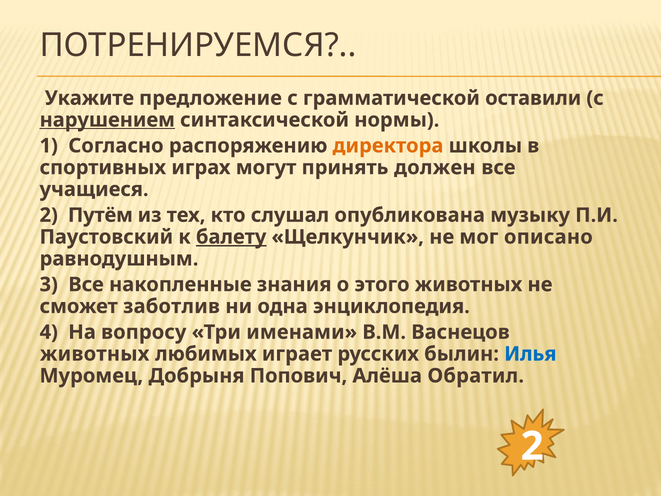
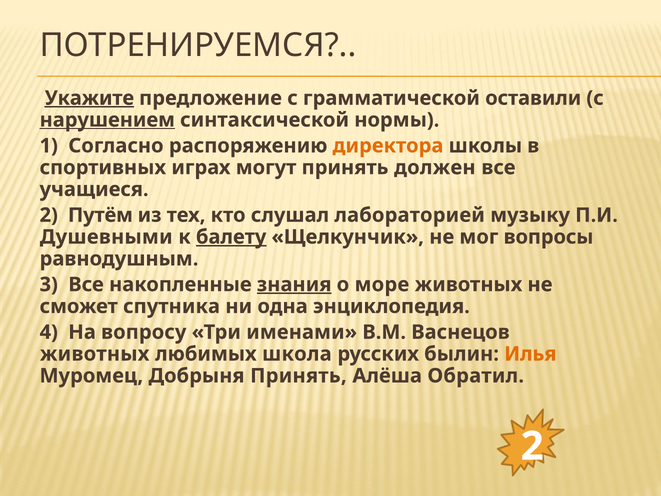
Укажите underline: none -> present
опубликована: опубликована -> лабораторией
Паустовский: Паустовский -> Душевными
описано: описано -> вопросы
знания underline: none -> present
этого: этого -> море
заботлив: заботлив -> спутника
играет: играет -> школа
Илья colour: blue -> orange
Добрыня Попович: Попович -> Принять
